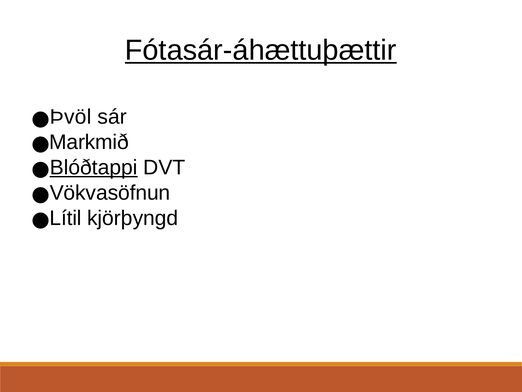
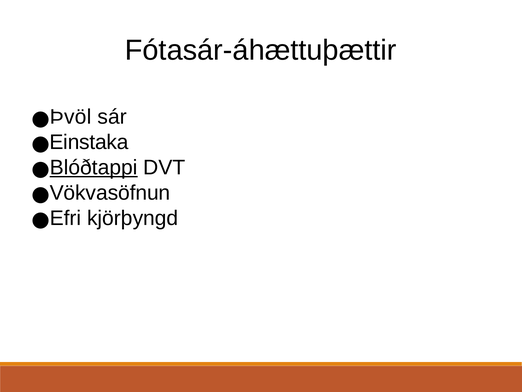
Fótasár-áhættuþættir underline: present -> none
Markmið: Markmið -> Einstaka
Lítil: Lítil -> Efri
